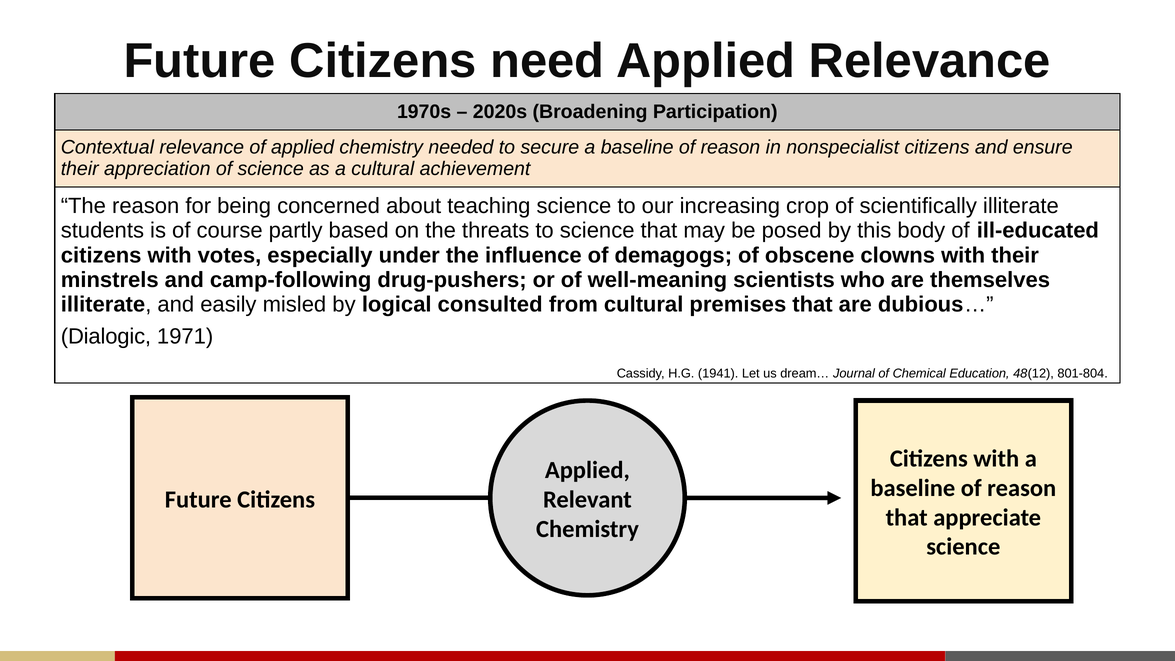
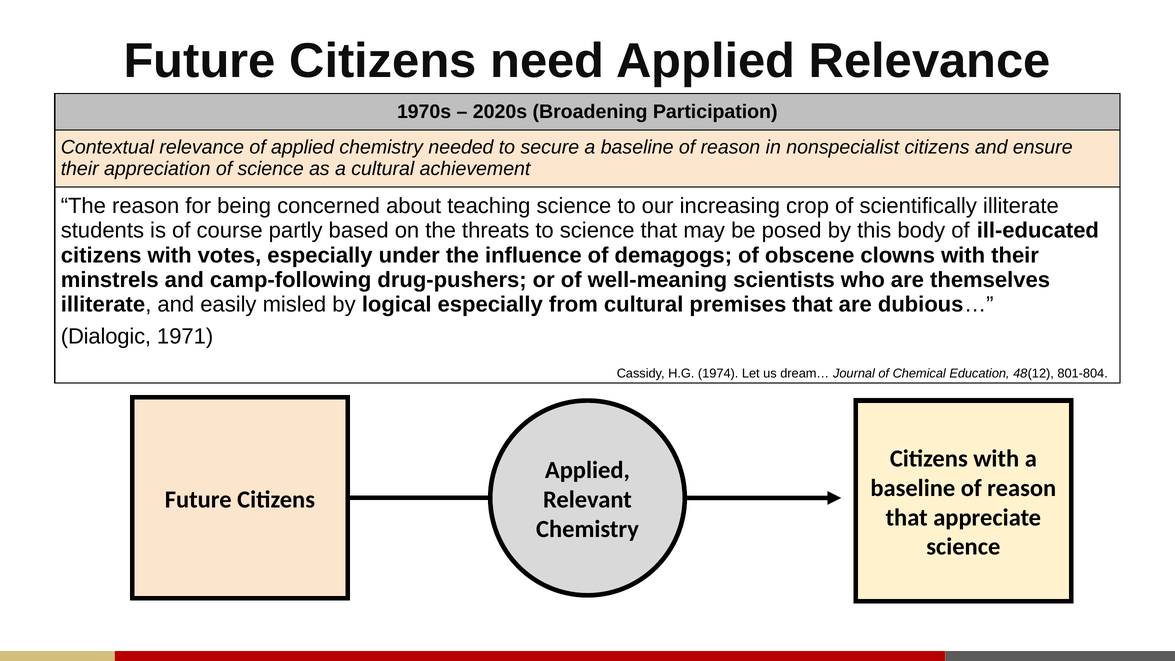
logical consulted: consulted -> especially
1941: 1941 -> 1974
